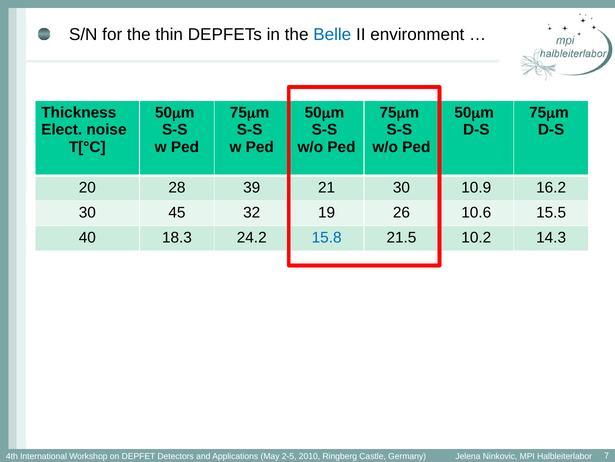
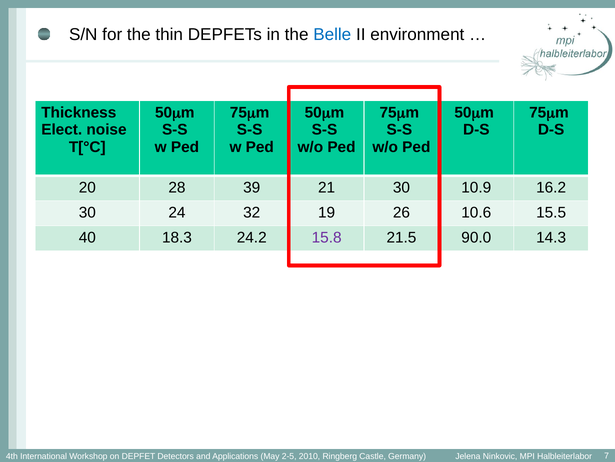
45: 45 -> 24
15.8 colour: blue -> purple
10.2: 10.2 -> 90.0
